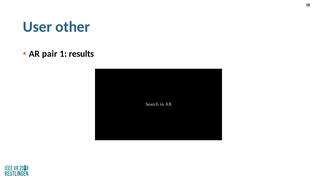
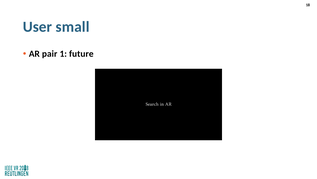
other: other -> small
results: results -> future
